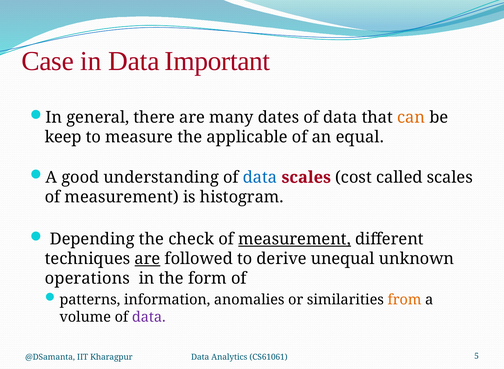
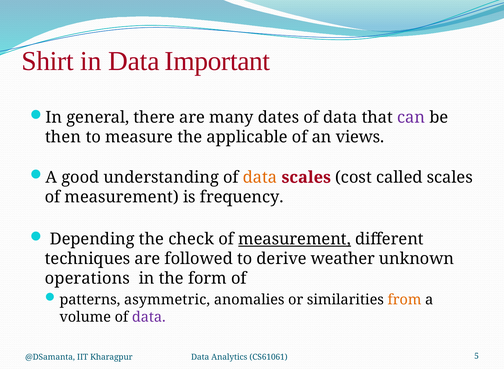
Case: Case -> Shirt
can colour: orange -> purple
keep: keep -> then
equal: equal -> views
data at (260, 178) colour: blue -> orange
histogram: histogram -> frequency
are at (147, 259) underline: present -> none
unequal: unequal -> weather
information: information -> asymmetric
